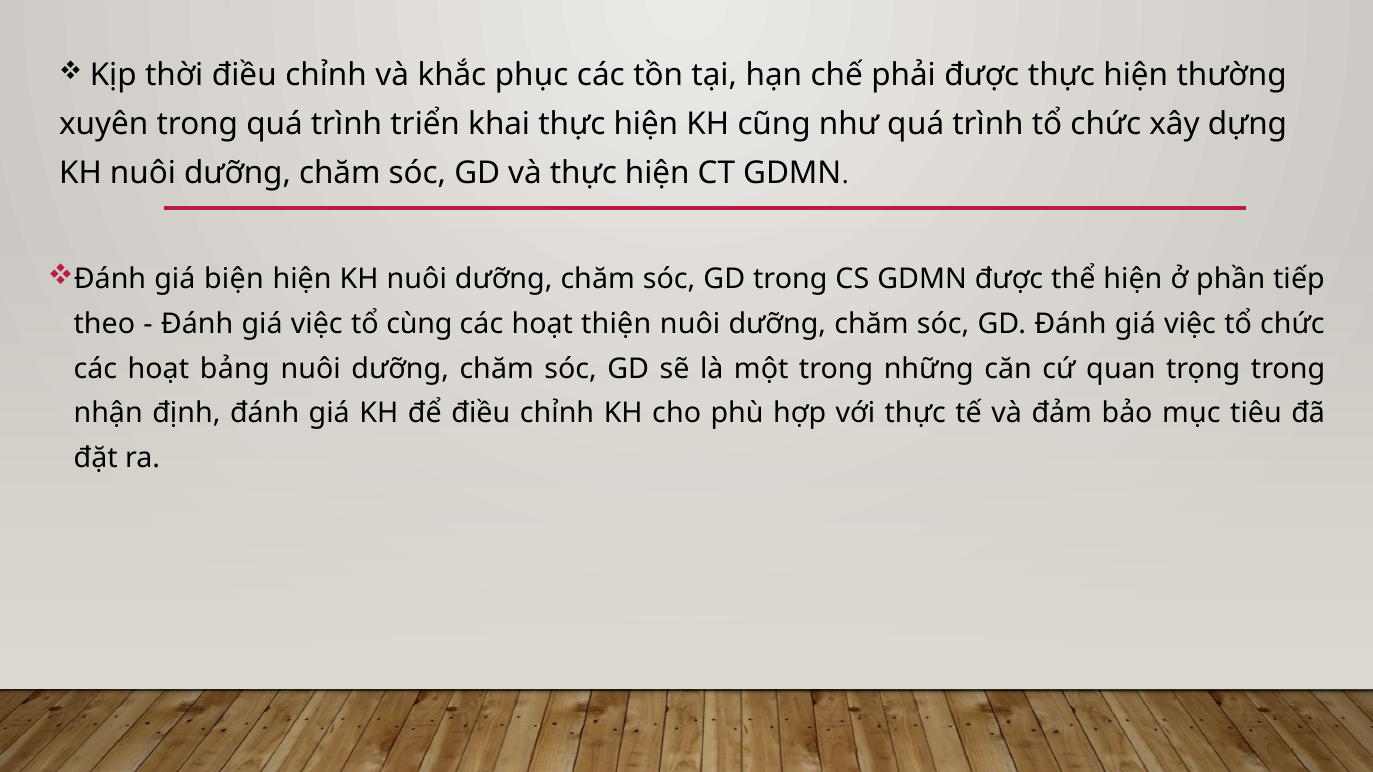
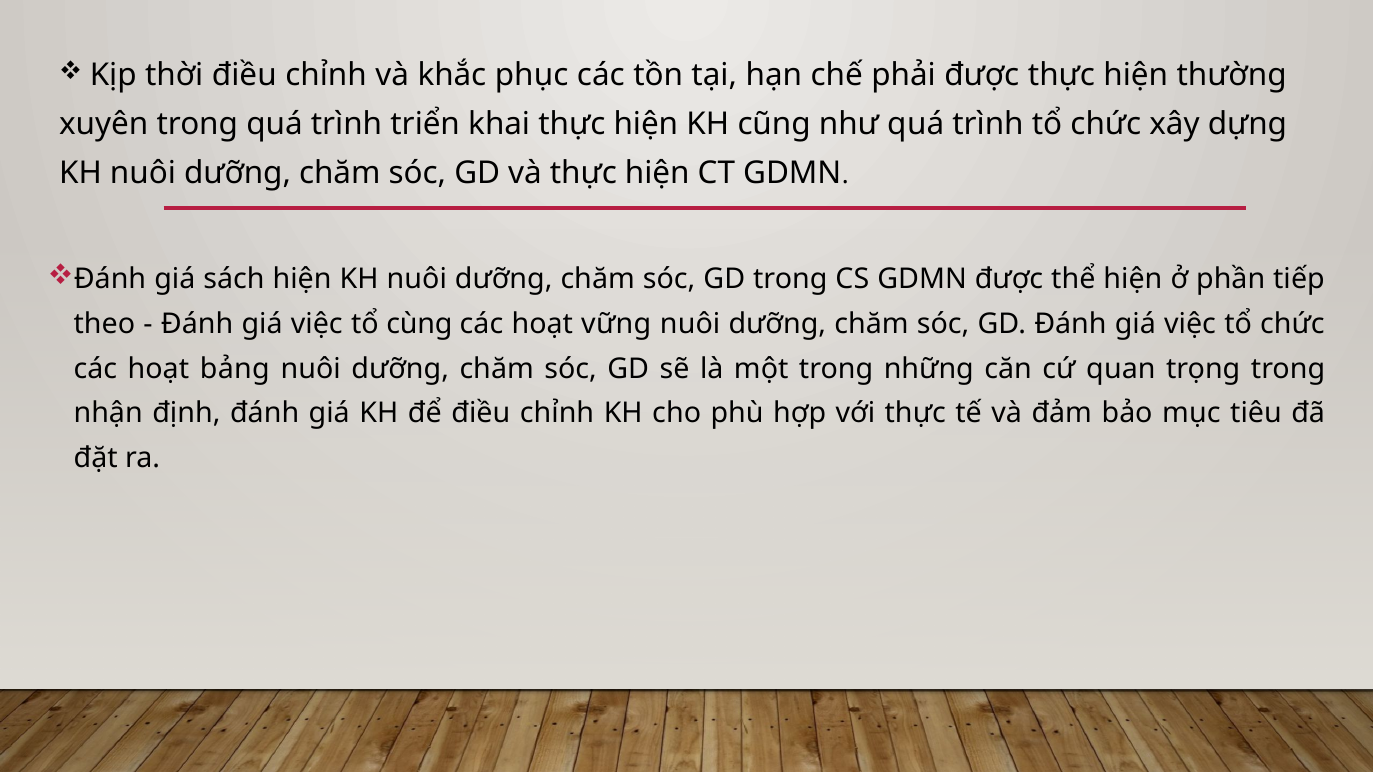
biện: biện -> sách
thiện: thiện -> vững
